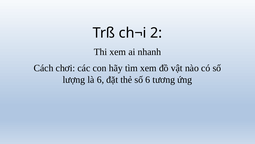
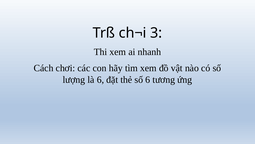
2: 2 -> 3
